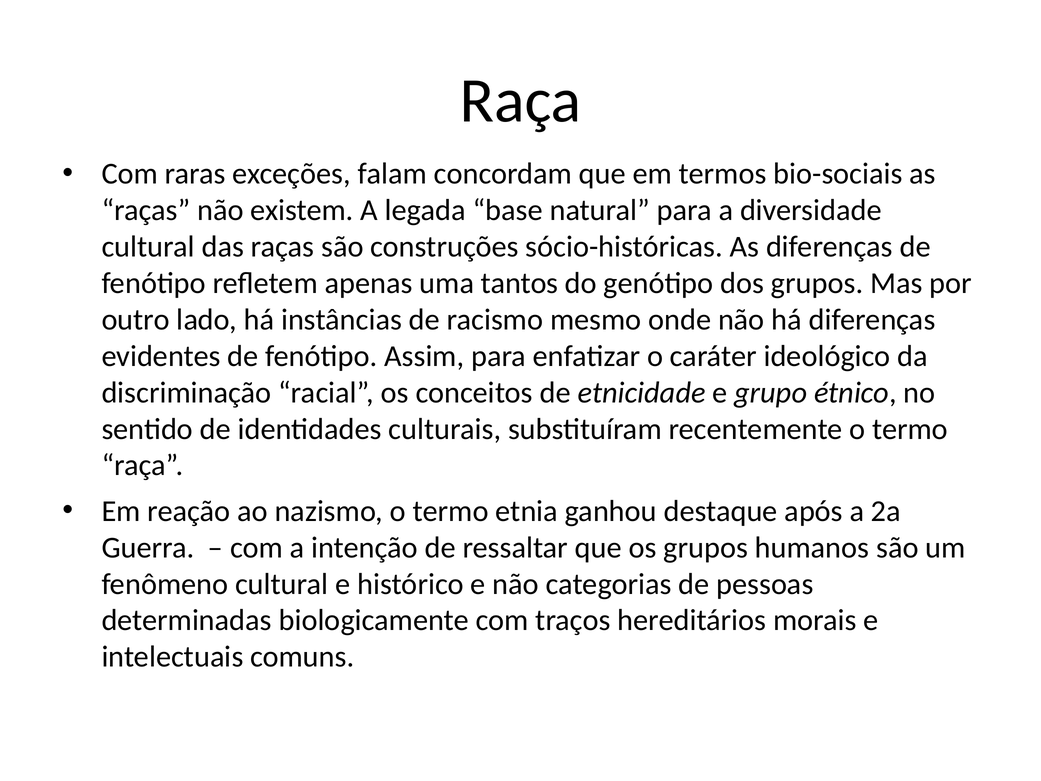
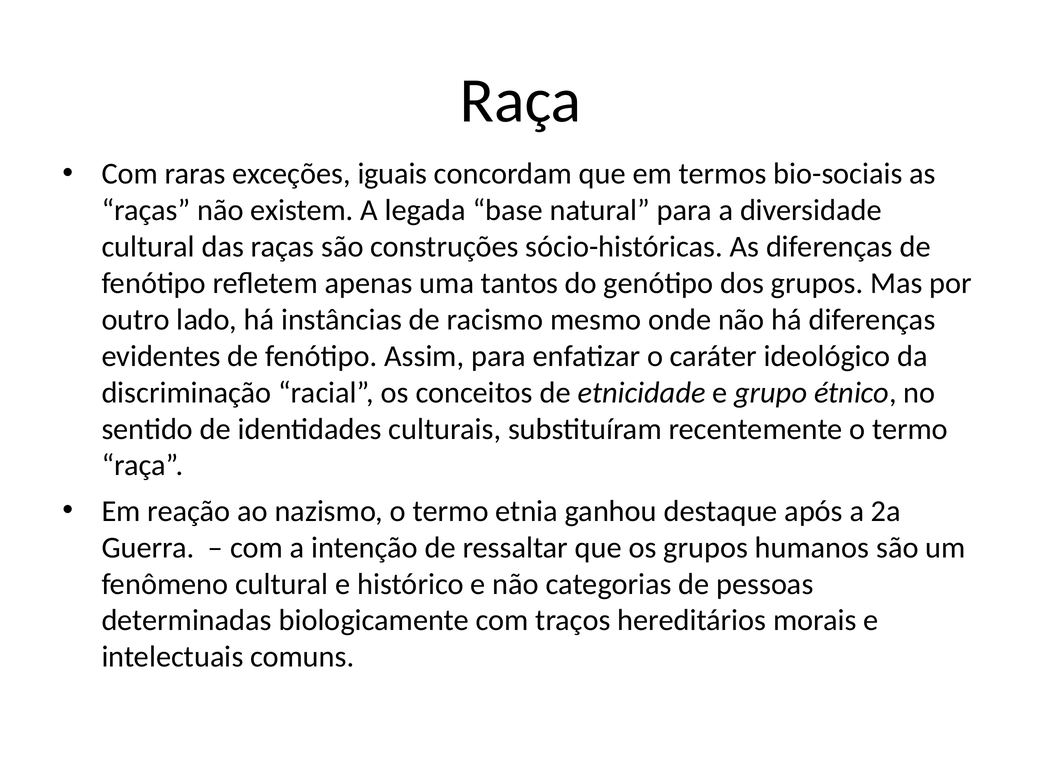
falam: falam -> iguais
